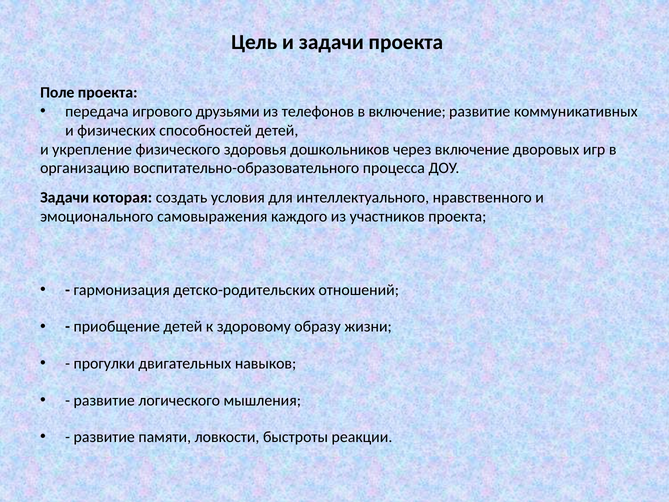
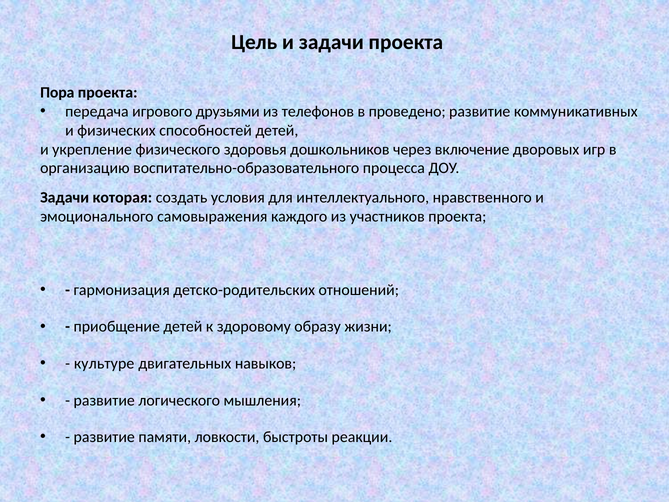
Поле: Поле -> Пора
в включение: включение -> проведено
прогулки: прогулки -> культуре
